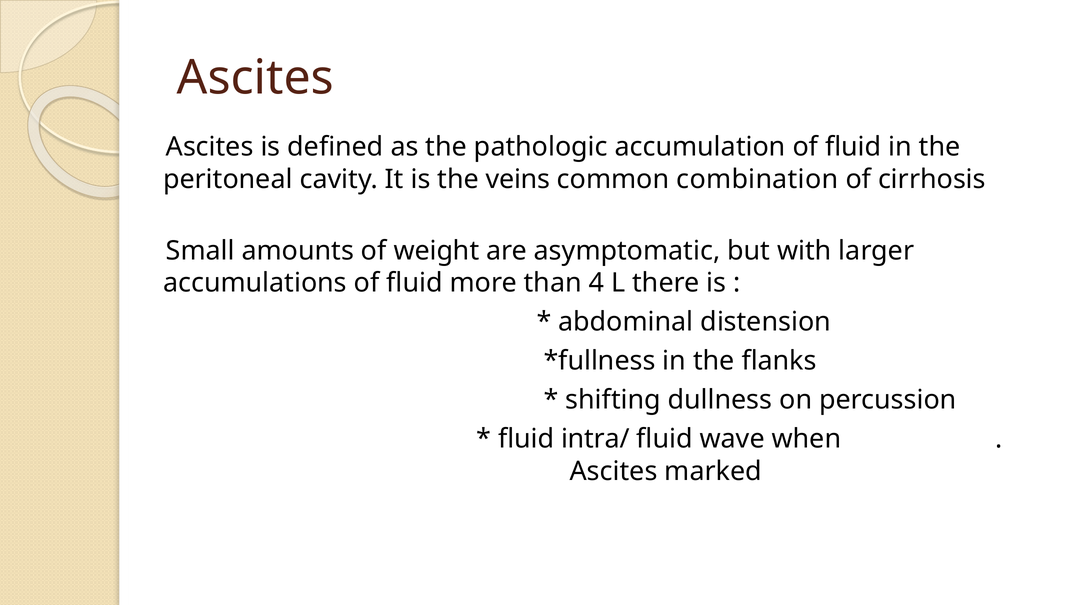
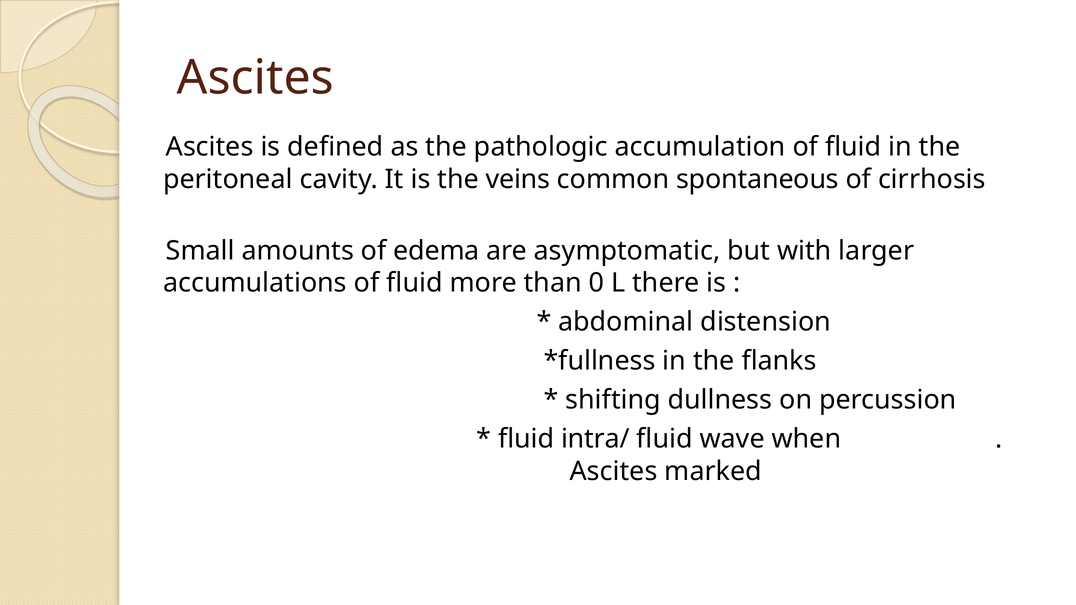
combination: combination -> spontaneous
weight: weight -> edema
4: 4 -> 0
